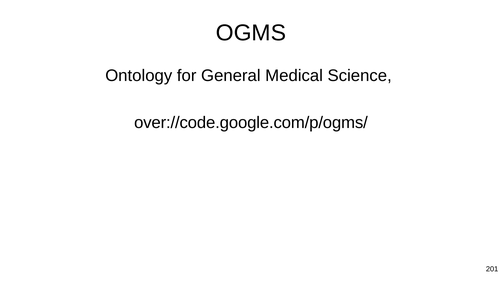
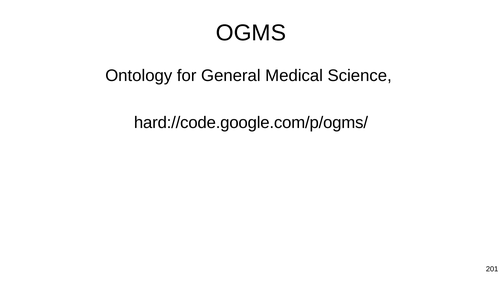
over://code.google.com/p/ogms/: over://code.google.com/p/ogms/ -> hard://code.google.com/p/ogms/
